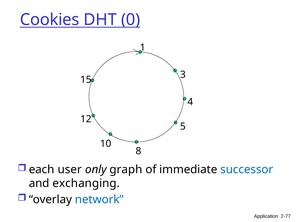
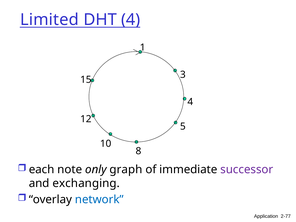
Cookies: Cookies -> Limited
DHT 0: 0 -> 4
user: user -> note
successor colour: blue -> purple
